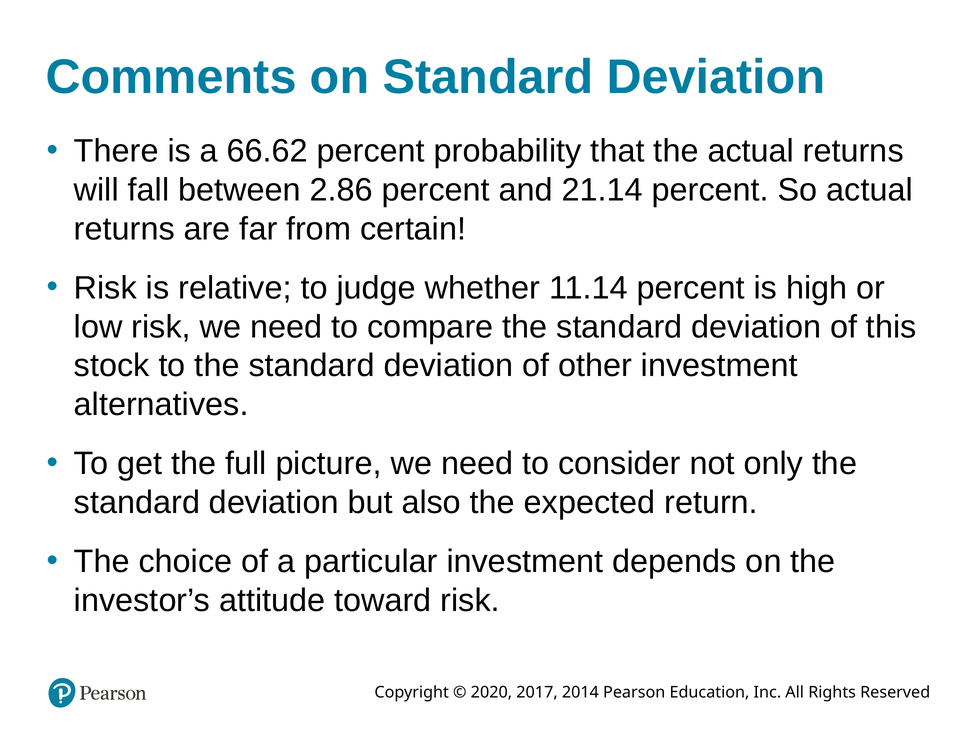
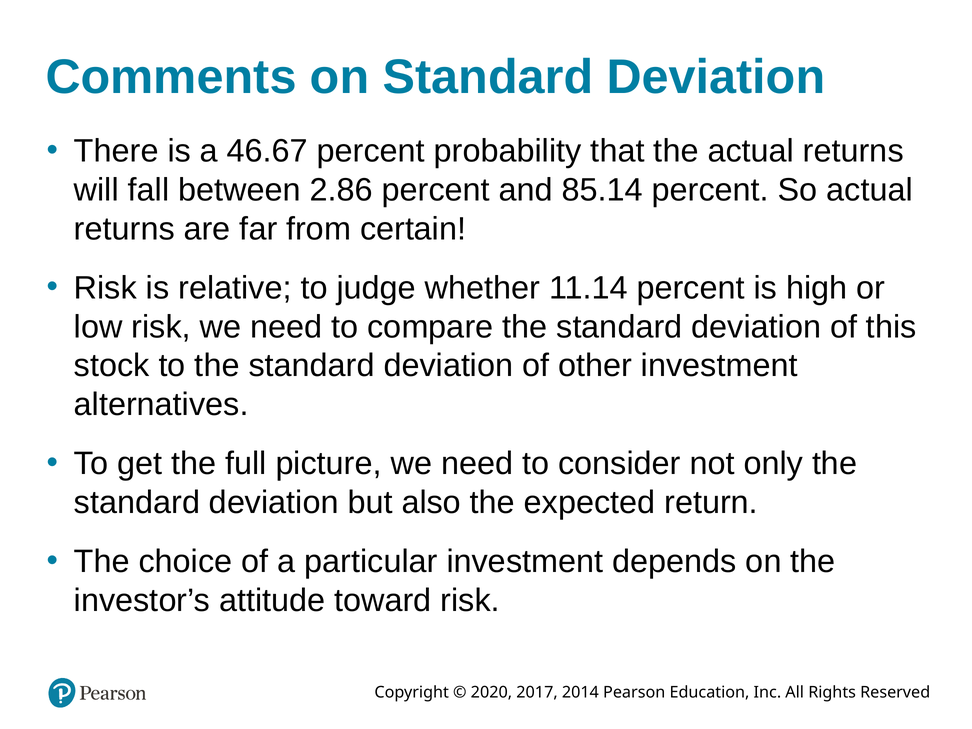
66.62: 66.62 -> 46.67
21.14: 21.14 -> 85.14
